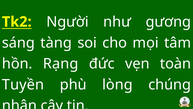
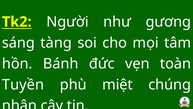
Rạng: Rạng -> Bánh
lòng: lòng -> miệt
